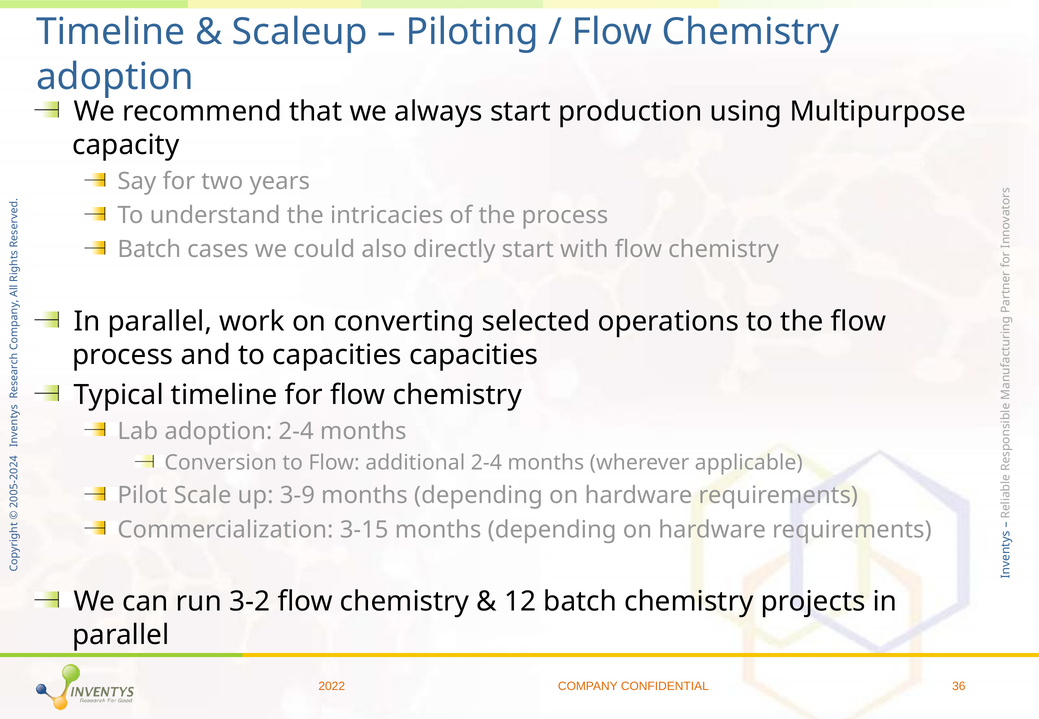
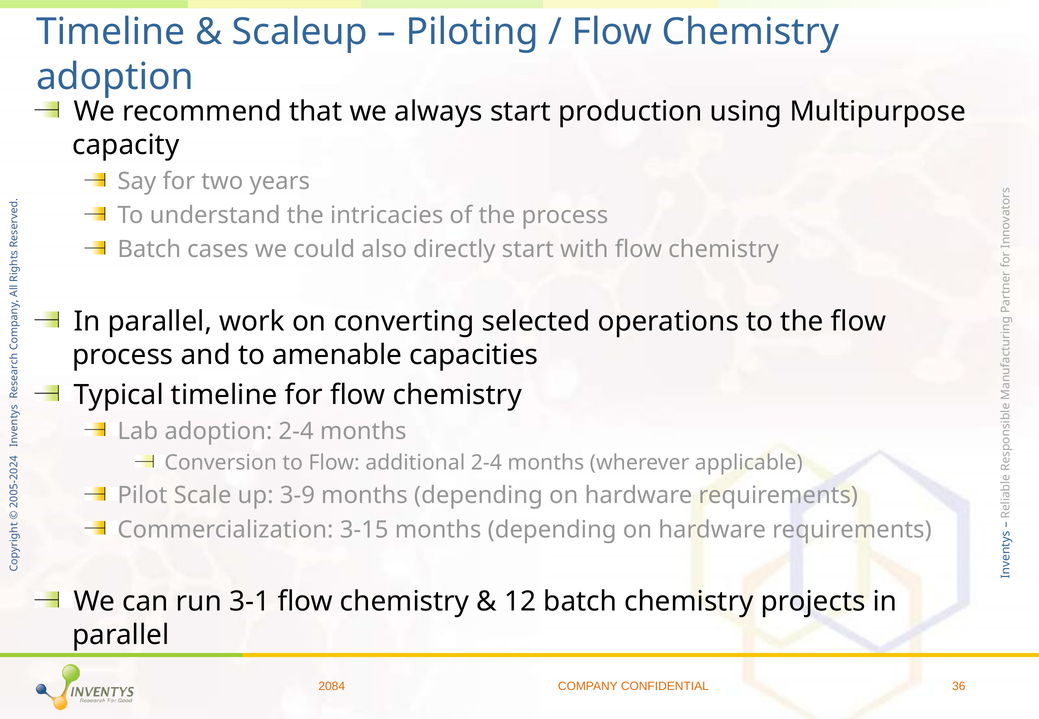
to capacities: capacities -> amenable
3-2: 3-2 -> 3-1
2022: 2022 -> 2084
